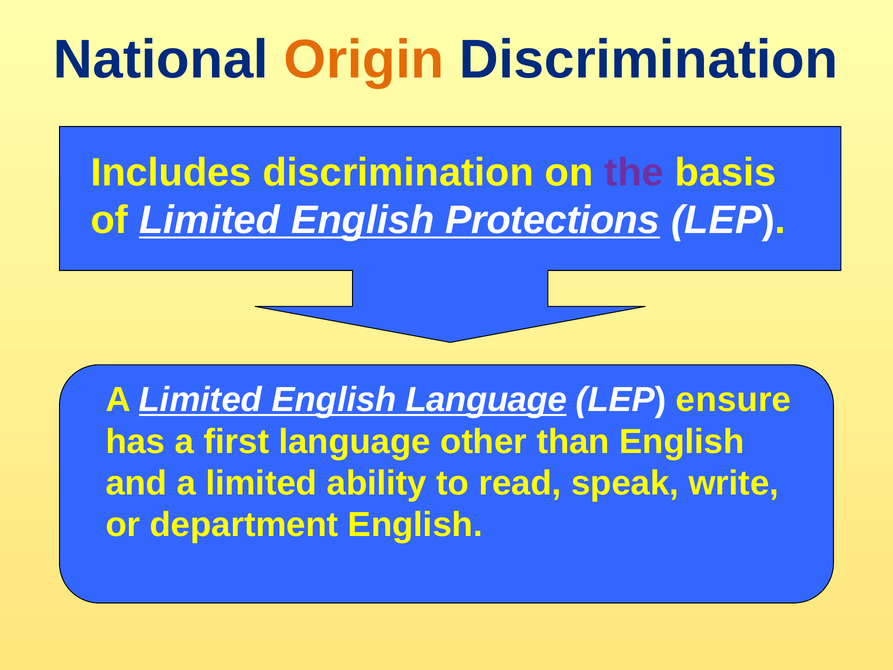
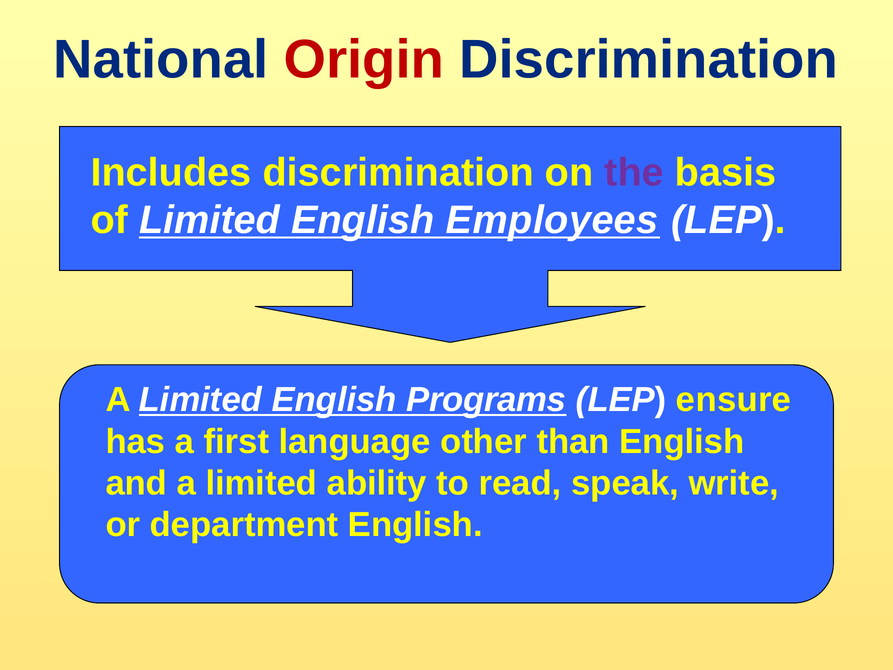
Origin colour: orange -> red
Protections: Protections -> Employees
English Language: Language -> Programs
